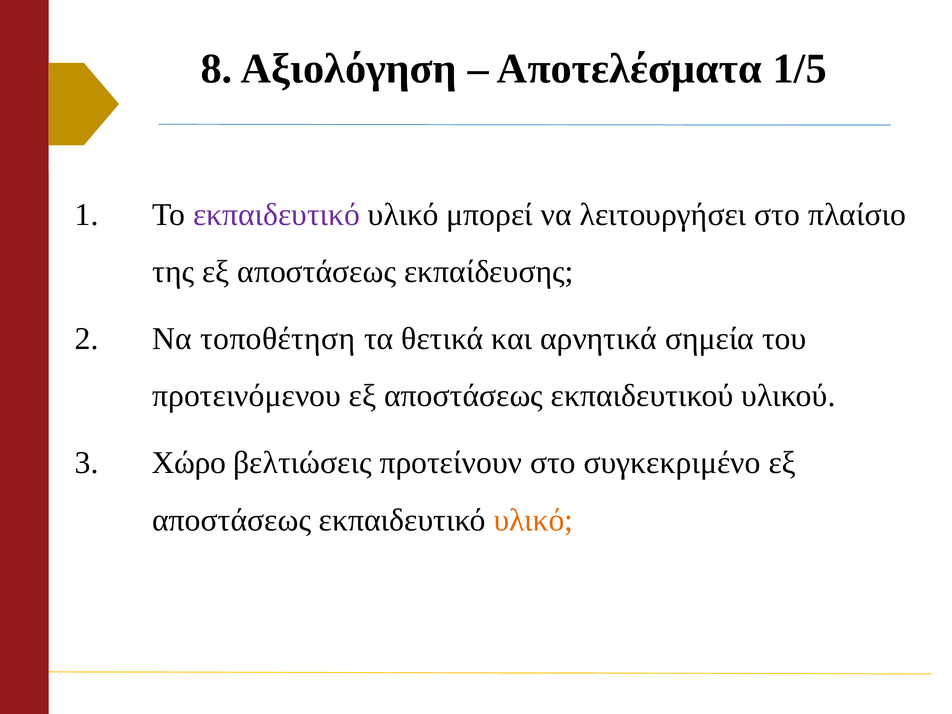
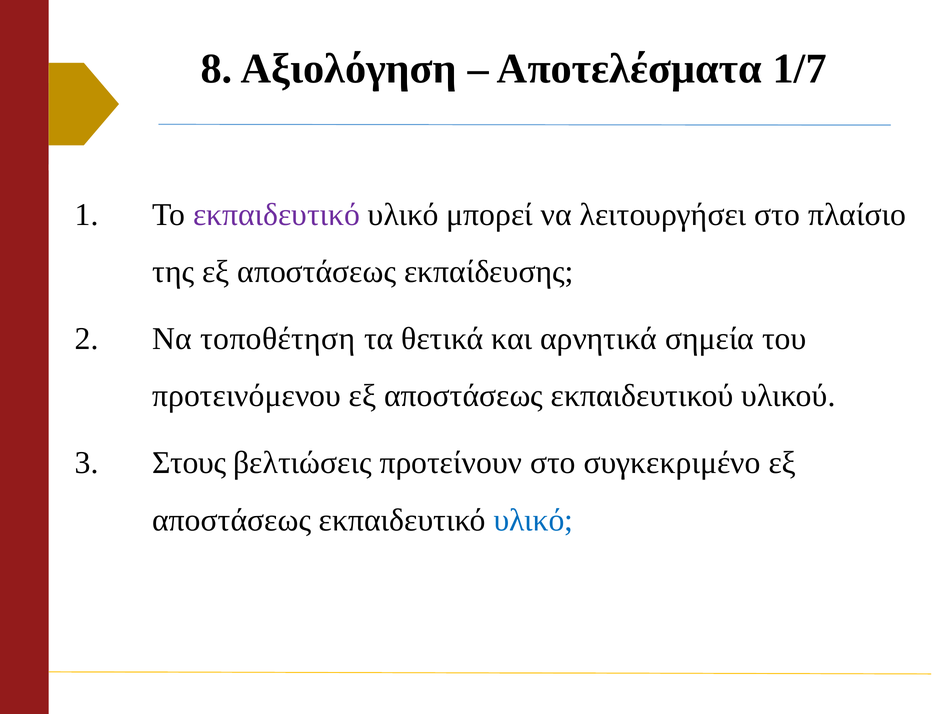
1/5: 1/5 -> 1/7
Χώρο: Χώρο -> Στους
υλικό at (533, 520) colour: orange -> blue
